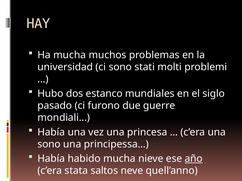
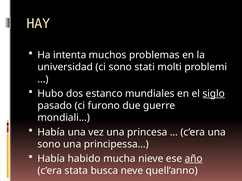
Ha mucha: mucha -> intenta
siglo underline: none -> present
saltos: saltos -> busca
